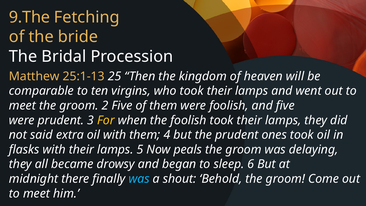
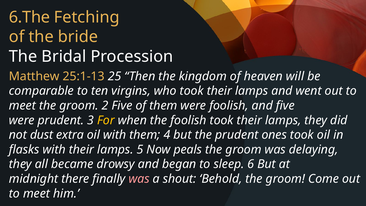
9.The: 9.The -> 6.The
said: said -> dust
was at (139, 179) colour: light blue -> pink
